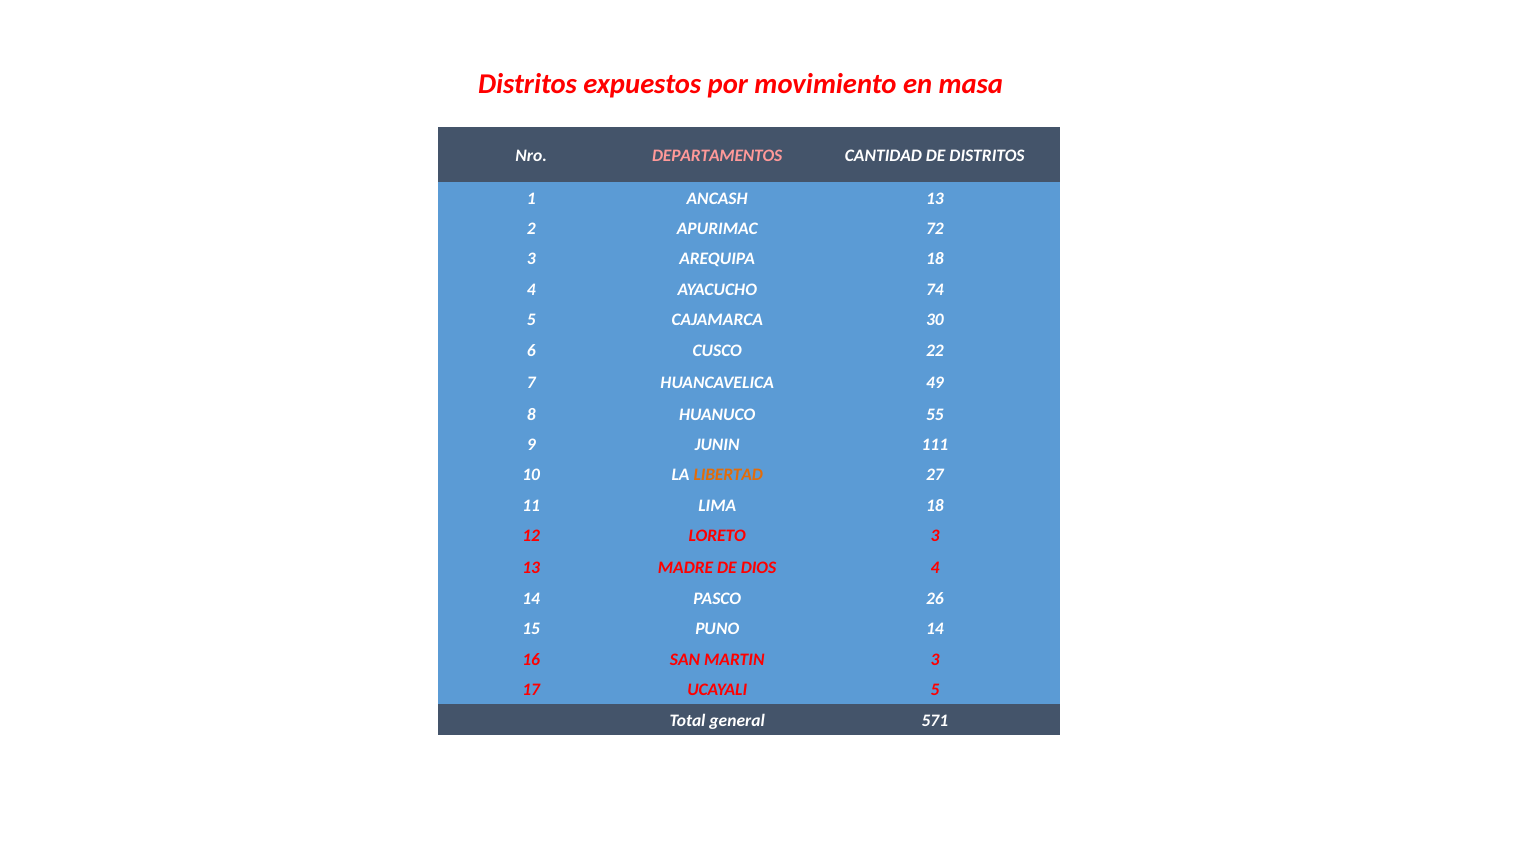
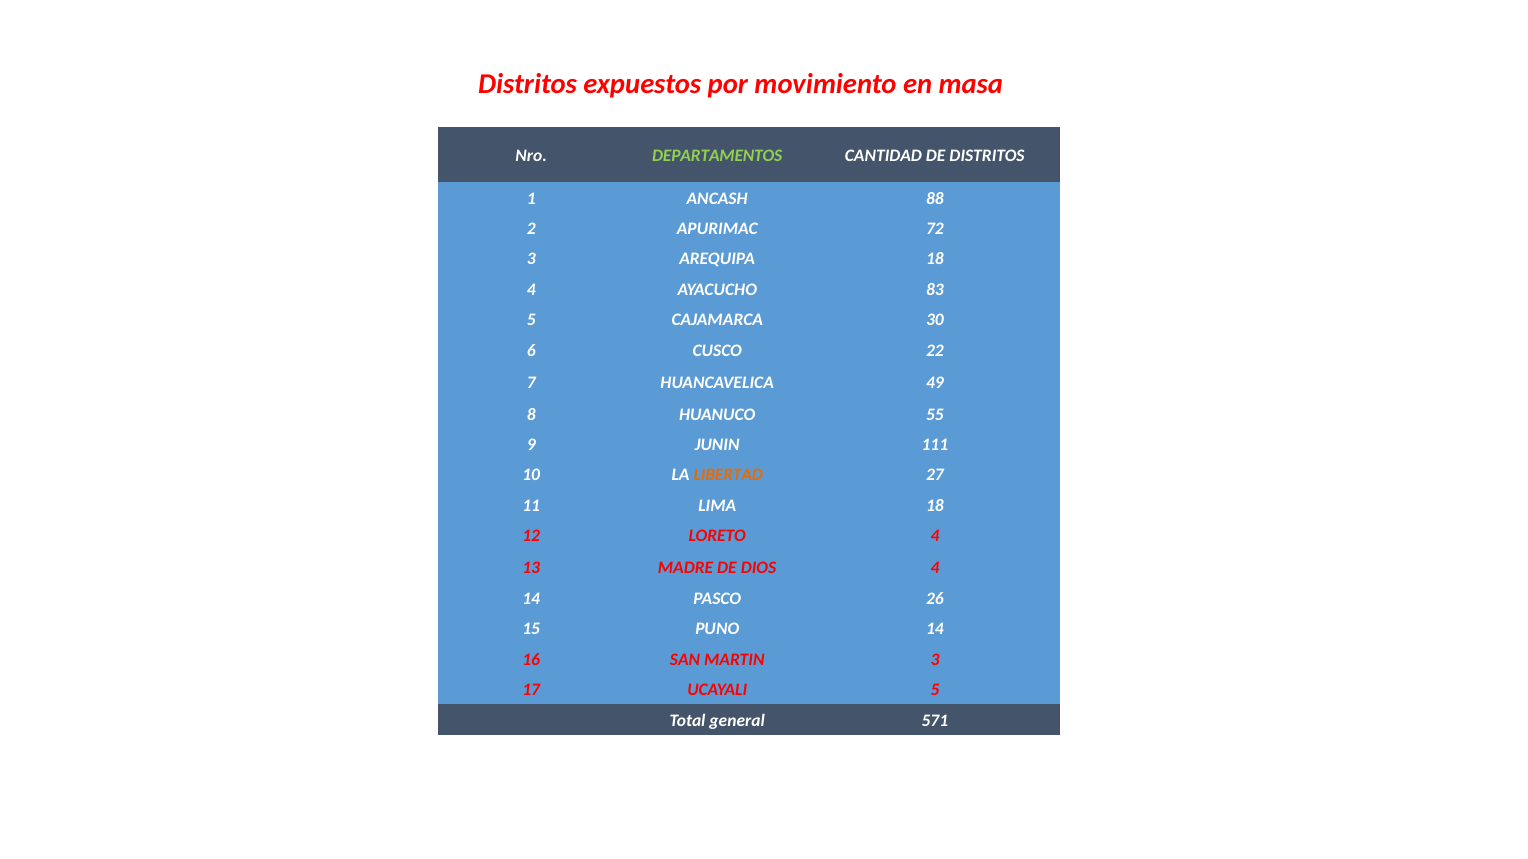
DEPARTAMENTOS colour: pink -> light green
ANCASH 13: 13 -> 88
74: 74 -> 83
LORETO 3: 3 -> 4
